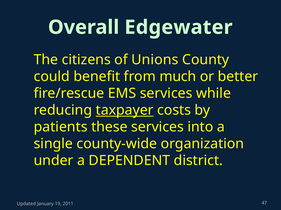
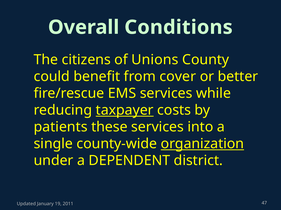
Edgewater: Edgewater -> Conditions
much: much -> cover
organization underline: none -> present
